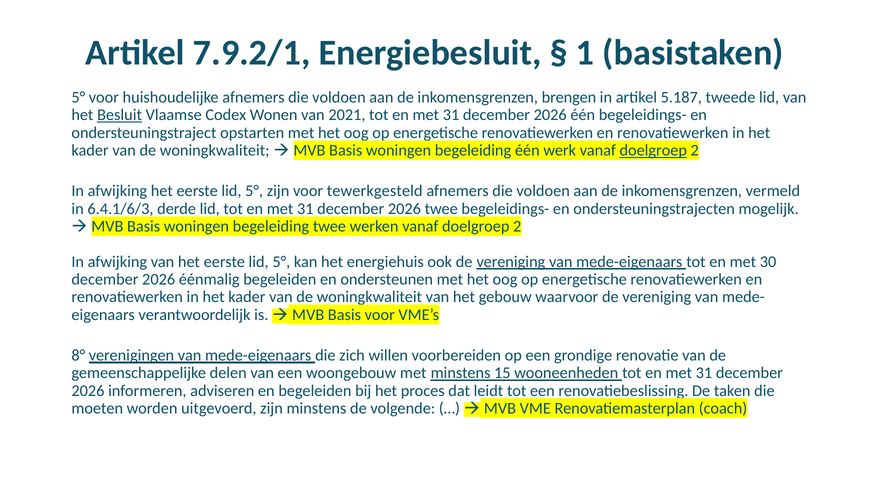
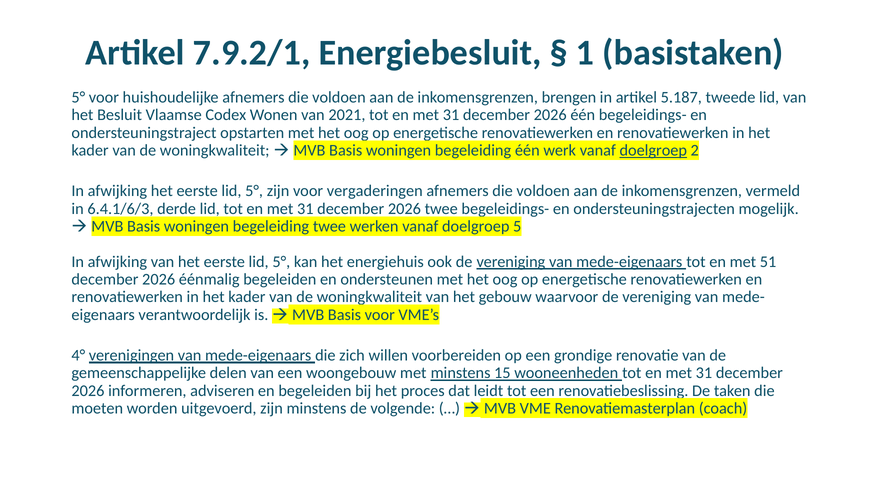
Besluit underline: present -> none
tewerkgesteld: tewerkgesteld -> vergaderingen
werken vanaf doelgroep 2: 2 -> 5
30: 30 -> 51
8°: 8° -> 4°
